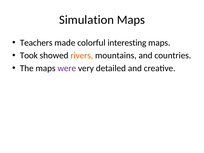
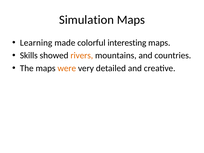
Teachers: Teachers -> Learning
Took: Took -> Skills
were colour: purple -> orange
